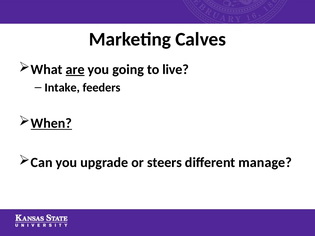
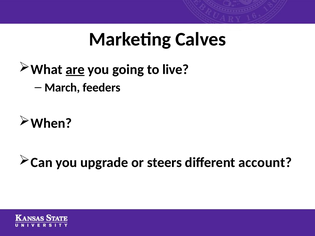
Intake: Intake -> March
When underline: present -> none
manage: manage -> account
